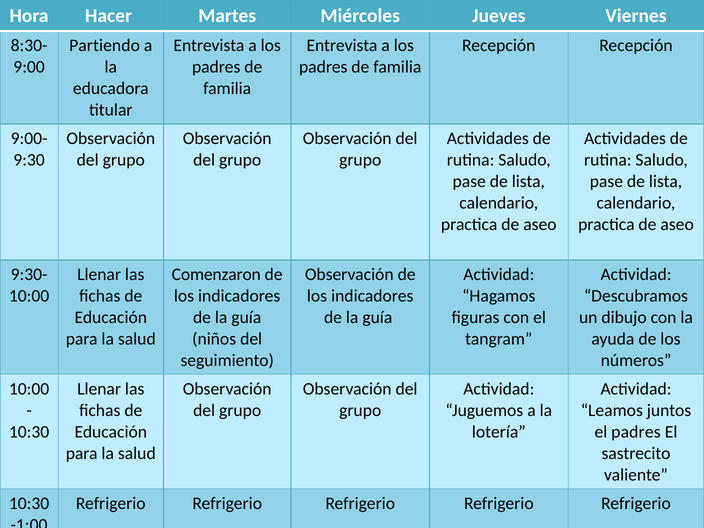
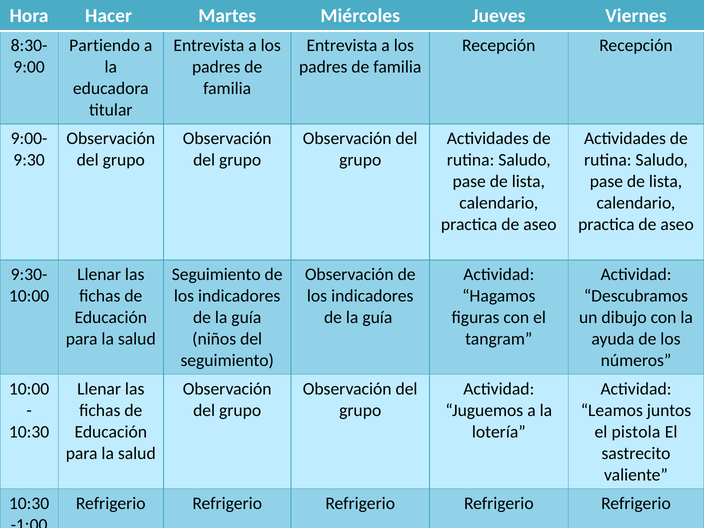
Comenzaron at (216, 274): Comenzaron -> Seguimiento
el padres: padres -> pistola
